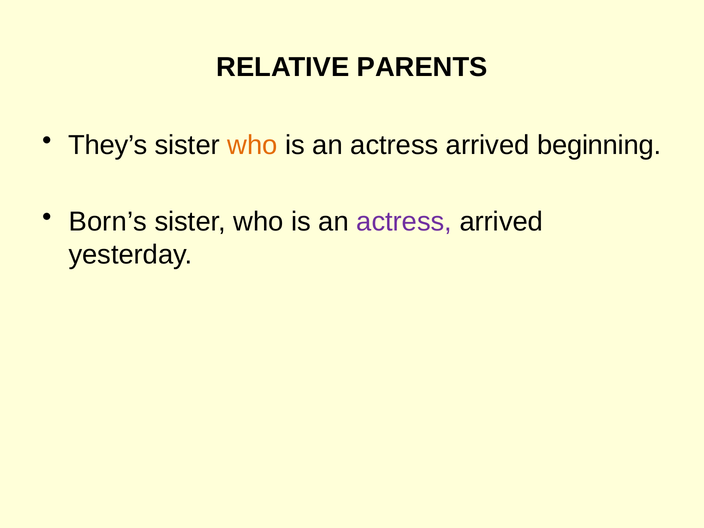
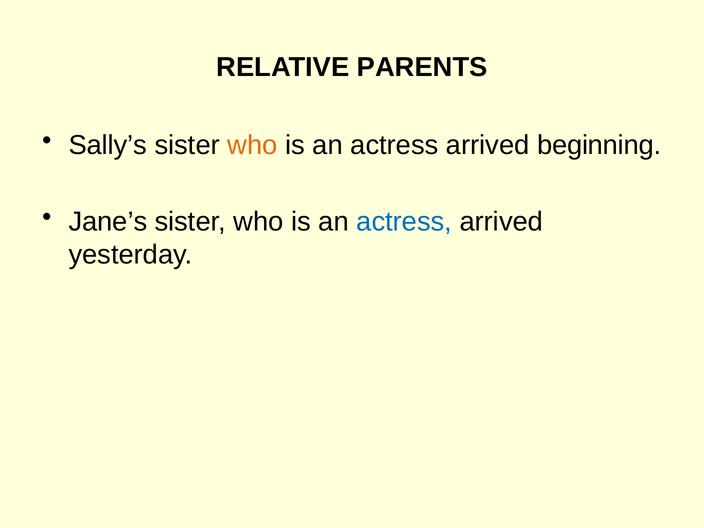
They’s: They’s -> Sally’s
Born’s: Born’s -> Jane’s
actress at (404, 222) colour: purple -> blue
